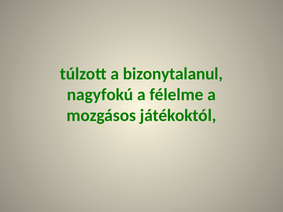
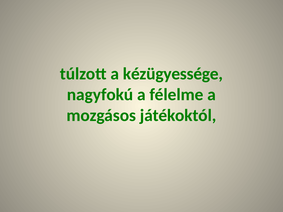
bizonytalanul: bizonytalanul -> kézügyessége
